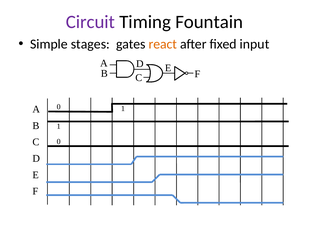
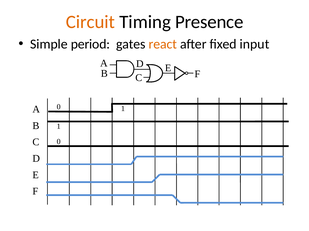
Circuit colour: purple -> orange
Fountain: Fountain -> Presence
stages: stages -> period
